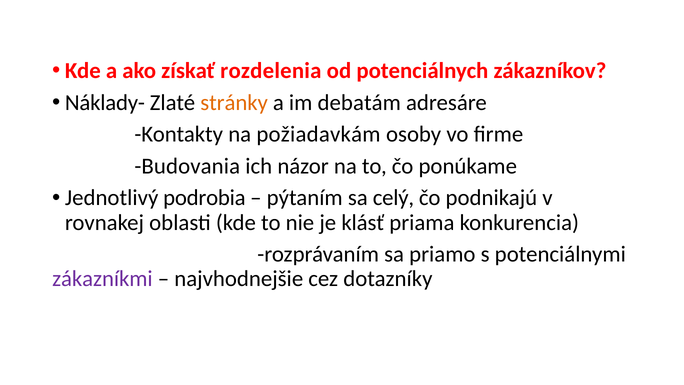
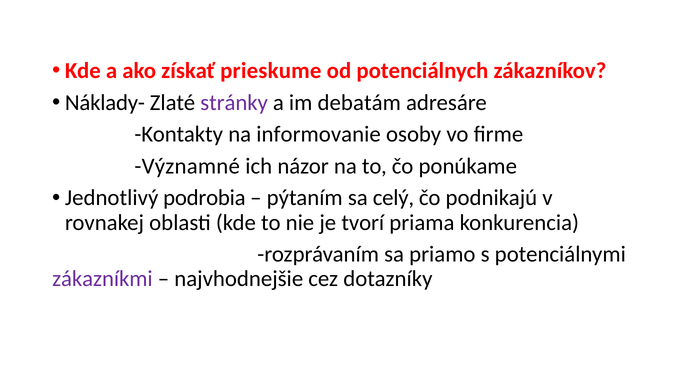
rozdelenia: rozdelenia -> prieskume
stránky colour: orange -> purple
požiadavkám: požiadavkám -> informovanie
Budovania: Budovania -> Významné
klásť: klásť -> tvorí
